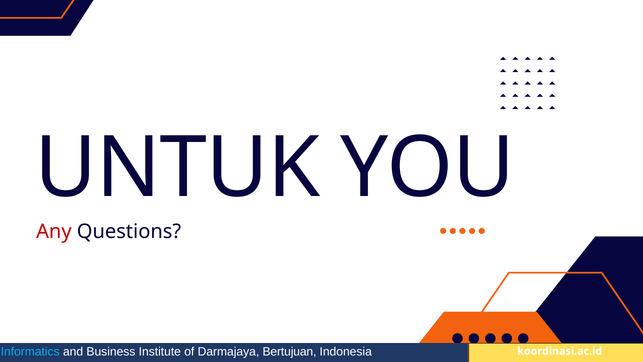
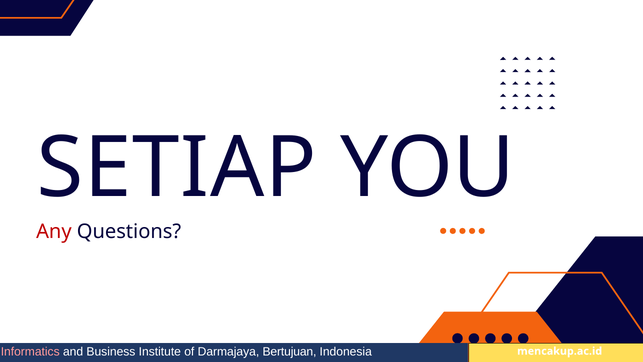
UNTUK: UNTUK -> SETIAP
Informatics colour: light blue -> pink
koordinasi.ac.id: koordinasi.ac.id -> mencakup.ac.id
